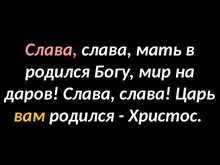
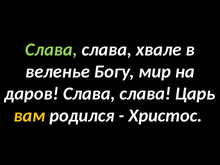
Слава at (51, 50) colour: pink -> light green
мать: мать -> хвале
родился at (58, 72): родился -> веленье
